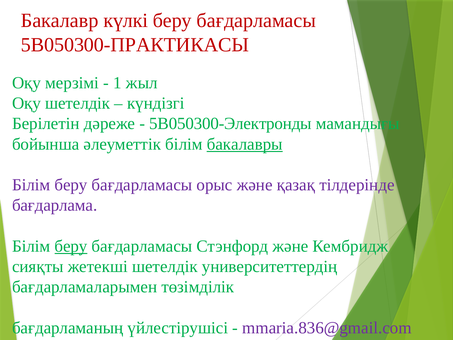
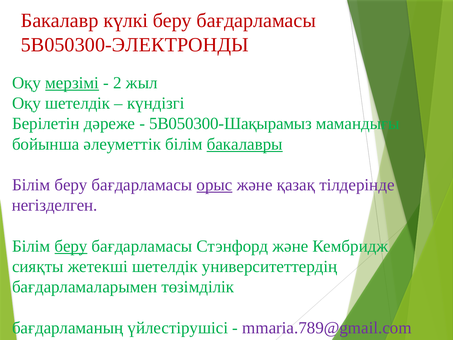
5B050300-ПРАКТИКАСЫ: 5B050300-ПРАКТИКАСЫ -> 5B050300-ЭЛЕКТРОНДЫ
мерзімі underline: none -> present
1: 1 -> 2
5В050300-Электронды: 5В050300-Электронды -> 5В050300-Шақырамыз
орыс underline: none -> present
бағдарлама: бағдарлама -> негізделген
mmaria.836@gmail.com: mmaria.836@gmail.com -> mmaria.789@gmail.com
